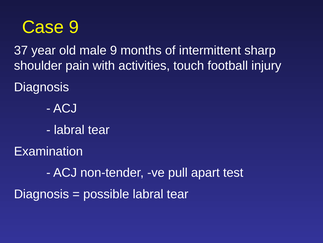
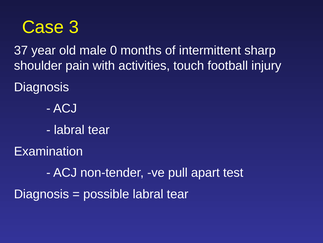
Case 9: 9 -> 3
male 9: 9 -> 0
